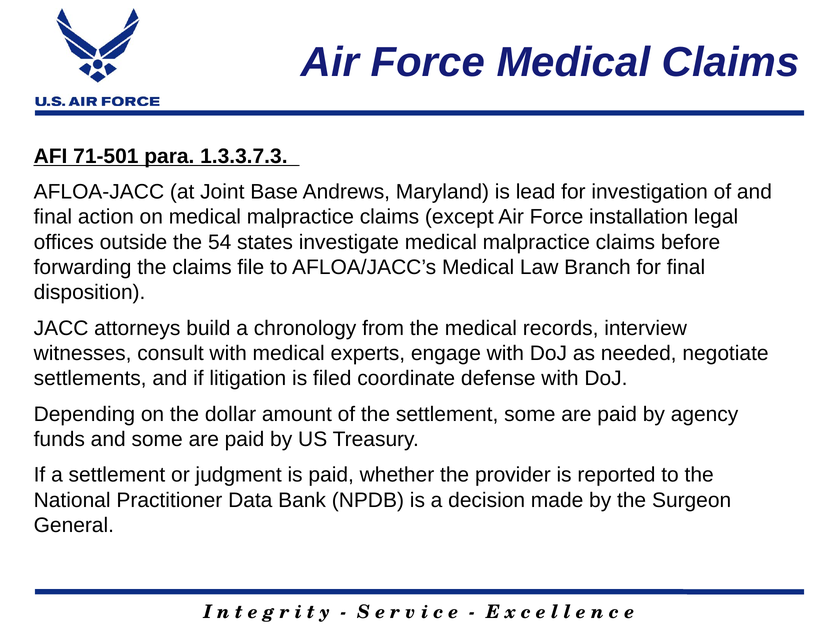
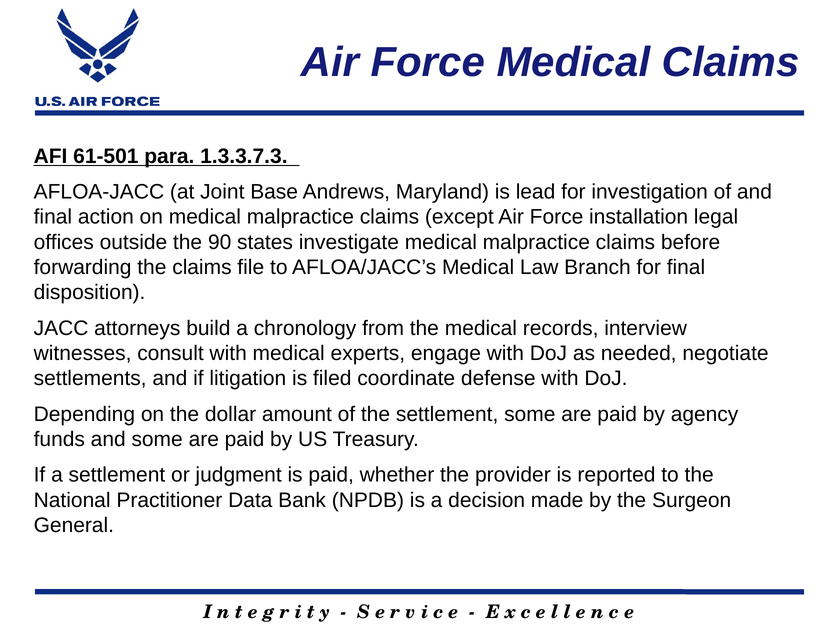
71-501: 71-501 -> 61-501
54: 54 -> 90
